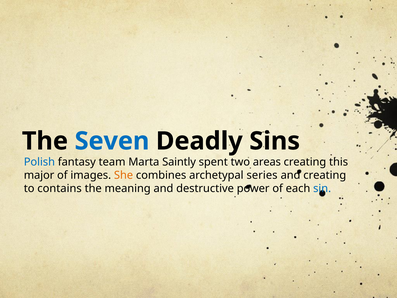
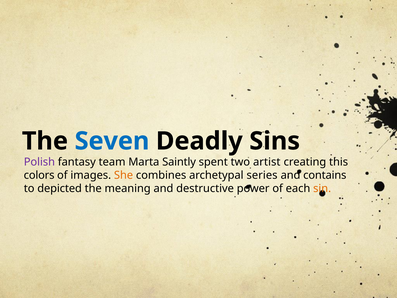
Polish colour: blue -> purple
areas: areas -> artist
major: major -> colors
and creating: creating -> contains
contains: contains -> depicted
sin colour: blue -> orange
